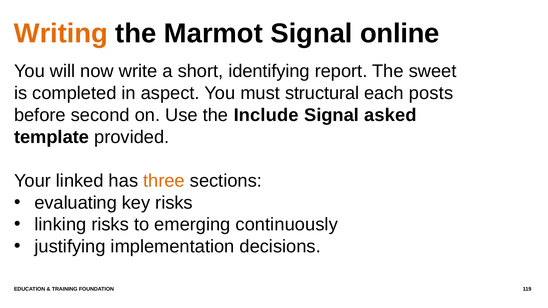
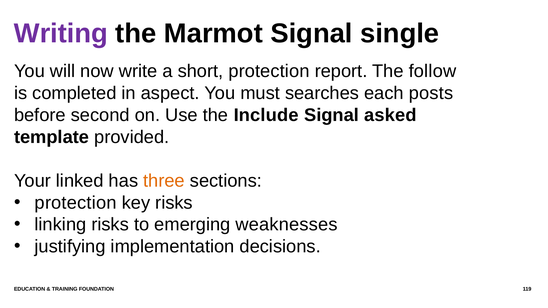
Writing colour: orange -> purple
online: online -> single
short identifying: identifying -> protection
sweet: sweet -> follow
structural: structural -> searches
evaluating at (76, 203): evaluating -> protection
continuously: continuously -> weaknesses
